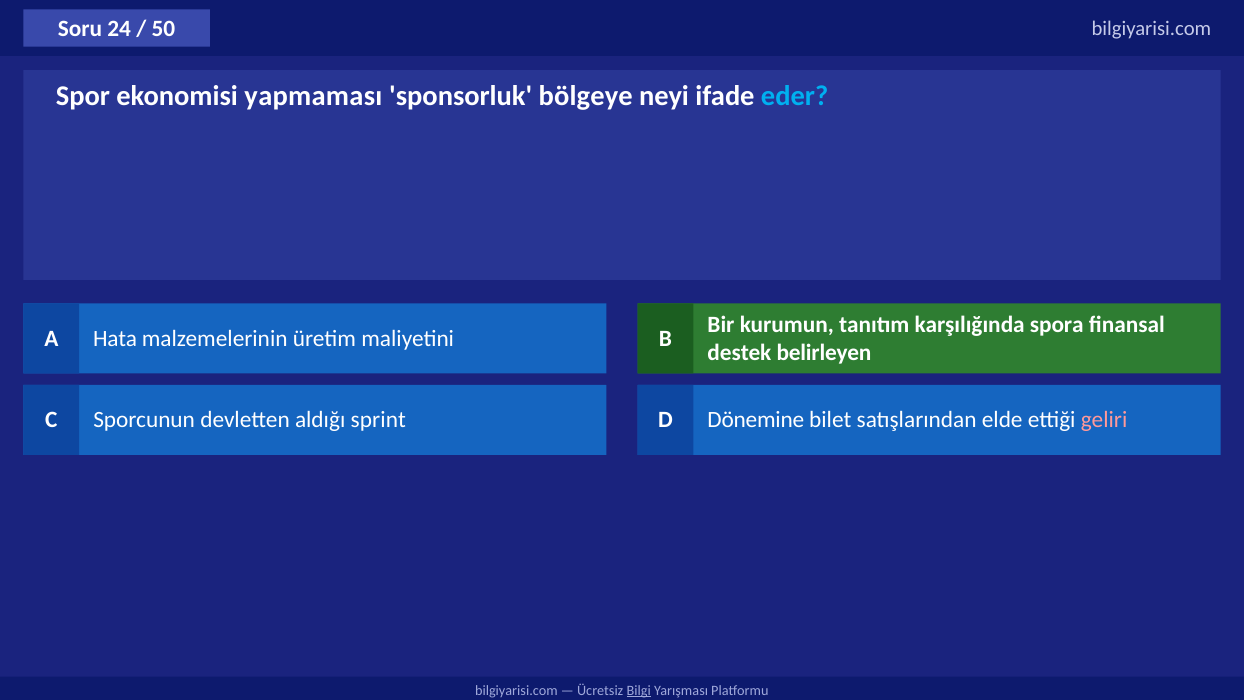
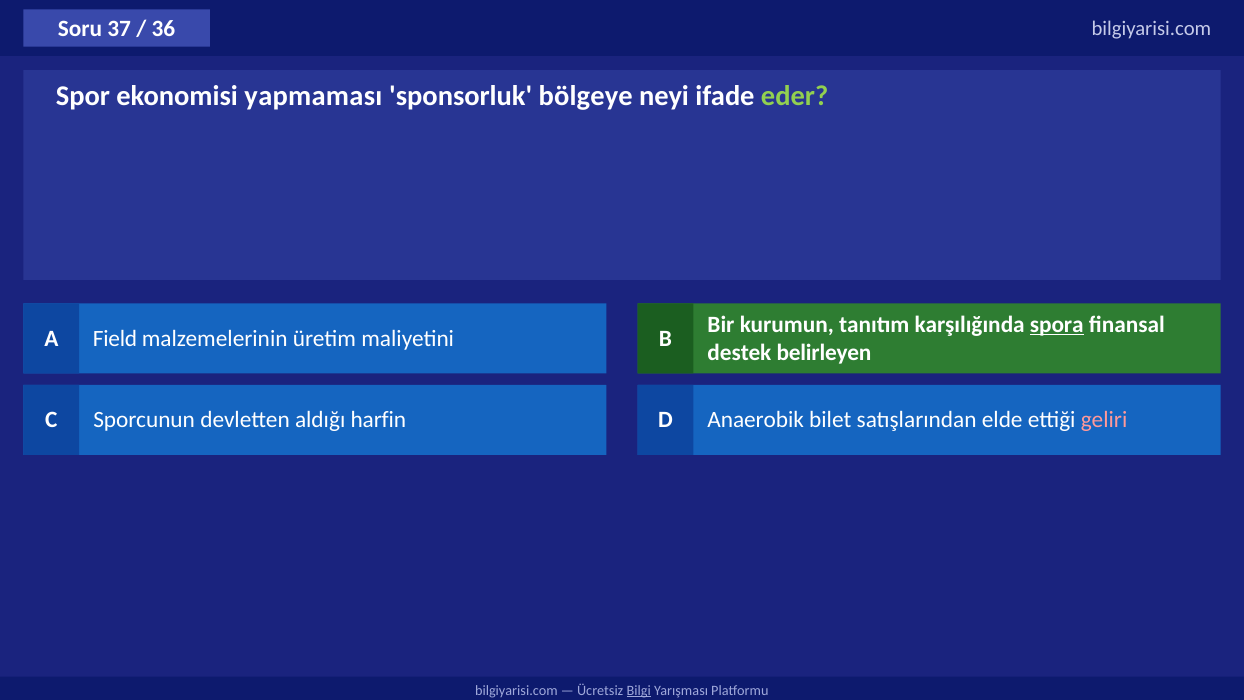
24: 24 -> 37
50: 50 -> 36
eder colour: light blue -> light green
spora underline: none -> present
Hata: Hata -> Field
sprint: sprint -> harfin
Dönemine: Dönemine -> Anaerobik
